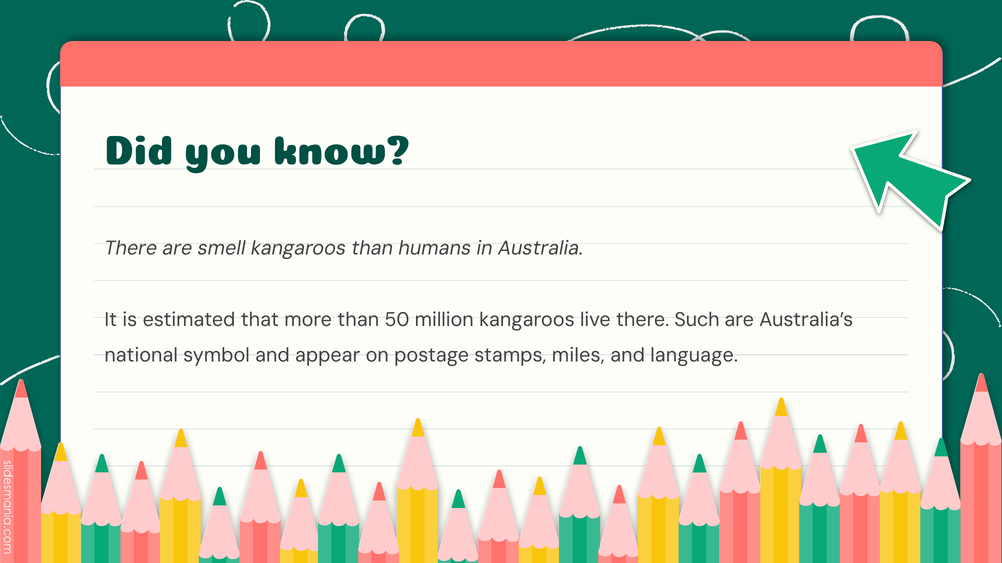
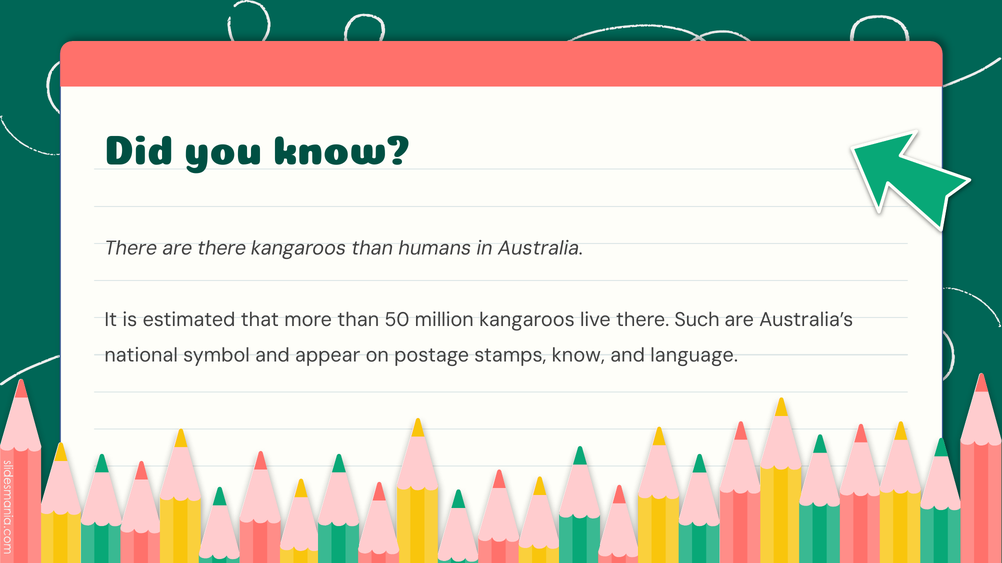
are smell: smell -> there
stamps miles: miles -> know
